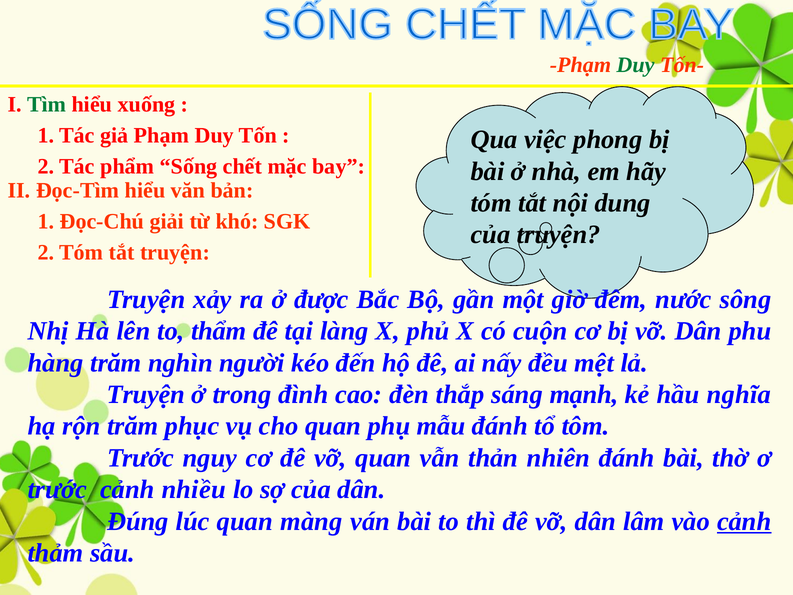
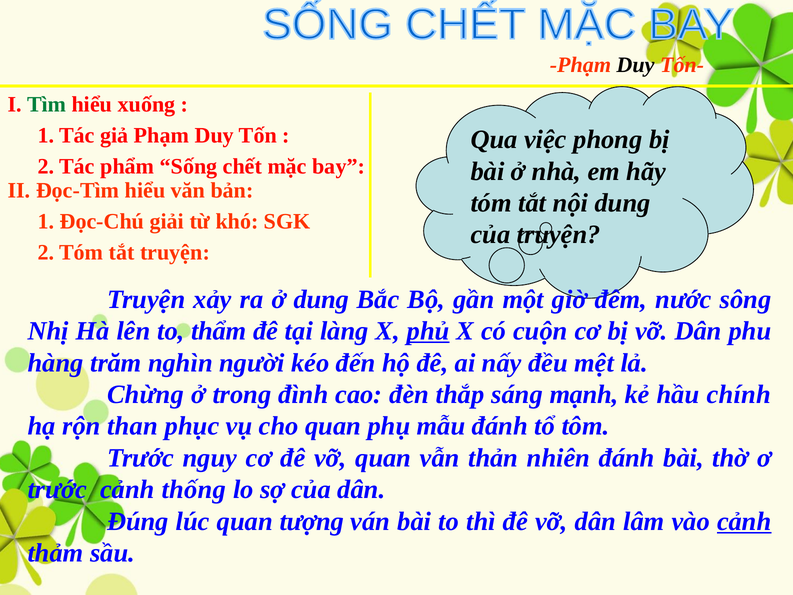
Duy at (635, 65) colour: green -> black
ở được: được -> dung
phủ underline: none -> present
Truyện at (146, 394): Truyện -> Chừng
nghĩa: nghĩa -> chính
rộn trăm: trăm -> than
nhiều: nhiều -> thống
màng: màng -> tượng
